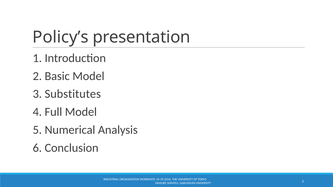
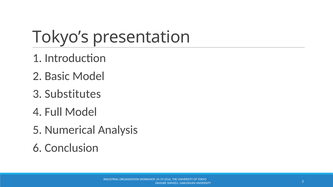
Policy’s: Policy’s -> Tokyo’s
